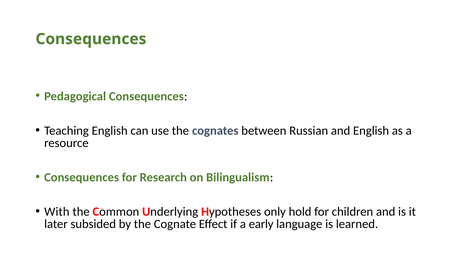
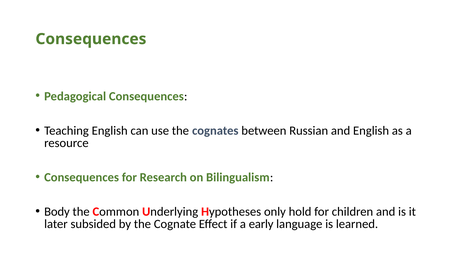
With: With -> Body
